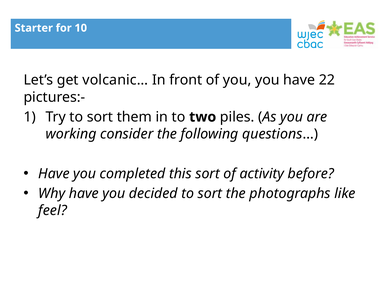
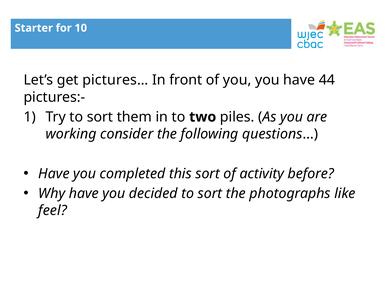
volcanic…: volcanic… -> pictures…
22: 22 -> 44
